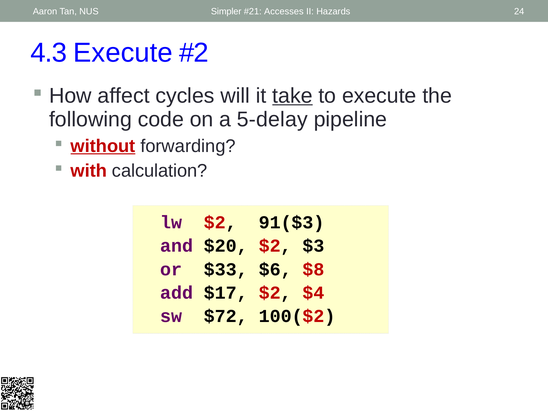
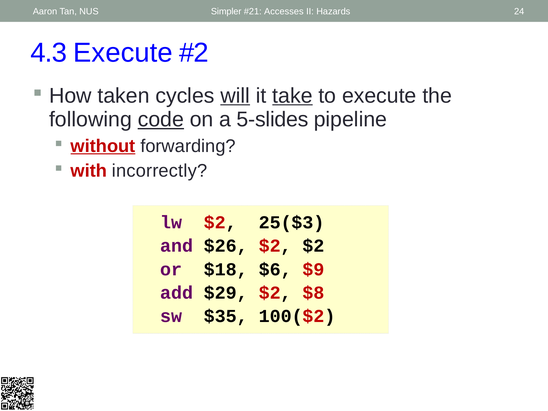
affect: affect -> taken
will underline: none -> present
code underline: none -> present
5-delay: 5-delay -> 5-slides
calculation: calculation -> incorrectly
91($3: 91($3 -> 25($3
$20: $20 -> $26
$2 $3: $3 -> $2
$33: $33 -> $18
$8: $8 -> $9
$17: $17 -> $29
$4: $4 -> $8
$72: $72 -> $35
